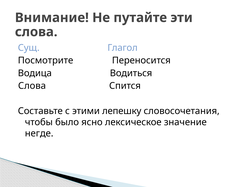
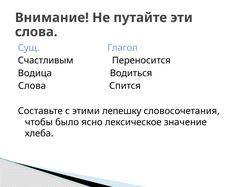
Посмотрите: Посмотрите -> Счастливым
негде: негде -> хлеба
